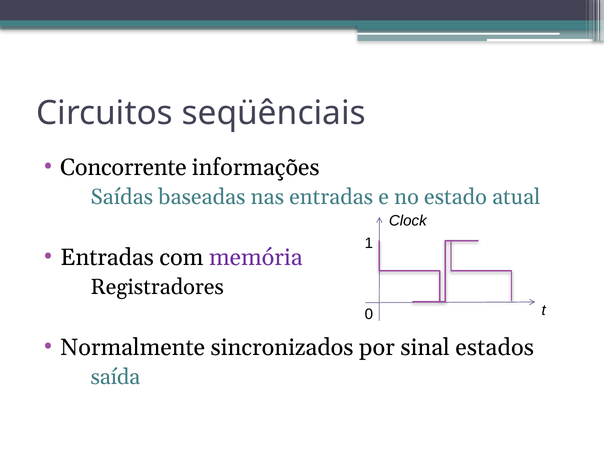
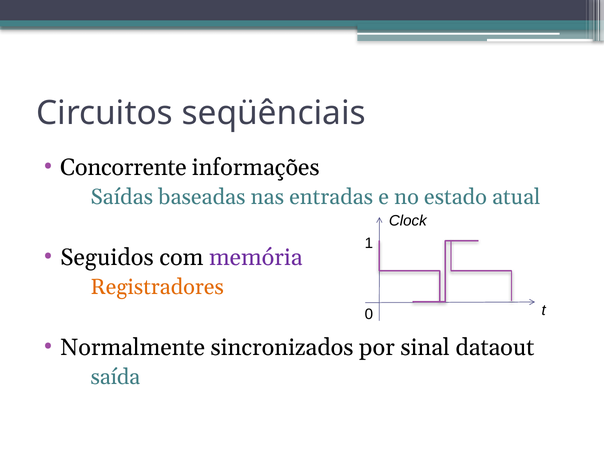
Entradas at (107, 257): Entradas -> Seguidos
Registradores colour: black -> orange
estados: estados -> dataout
